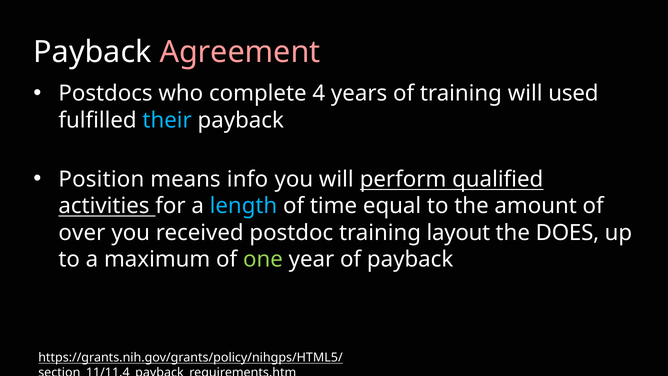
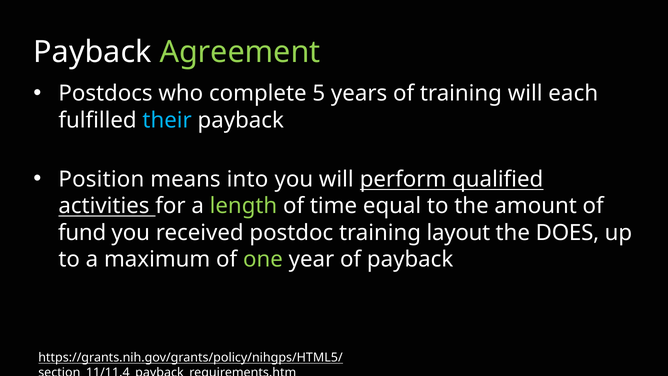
Agreement colour: pink -> light green
4: 4 -> 5
used: used -> each
info: info -> into
length colour: light blue -> light green
over: over -> fund
